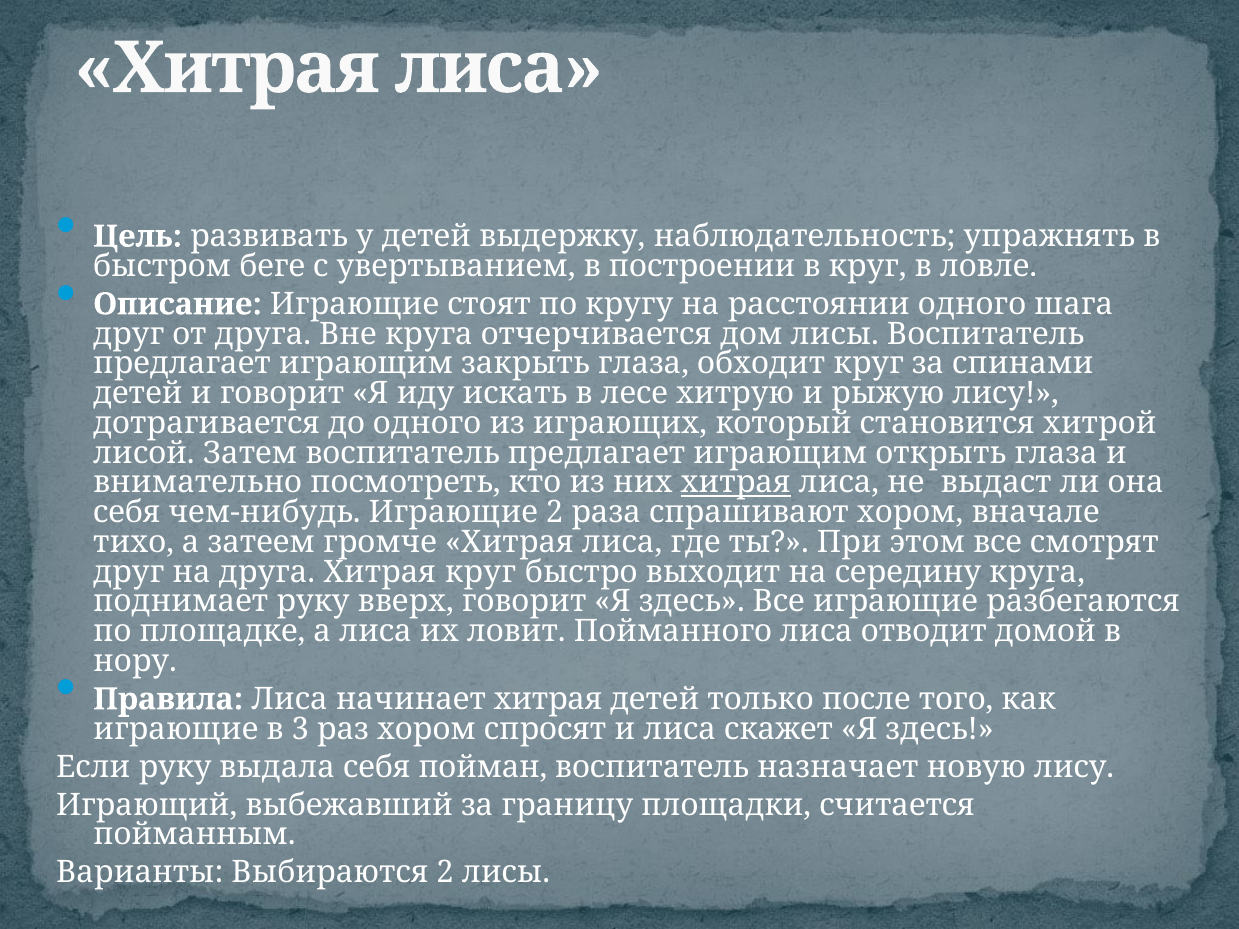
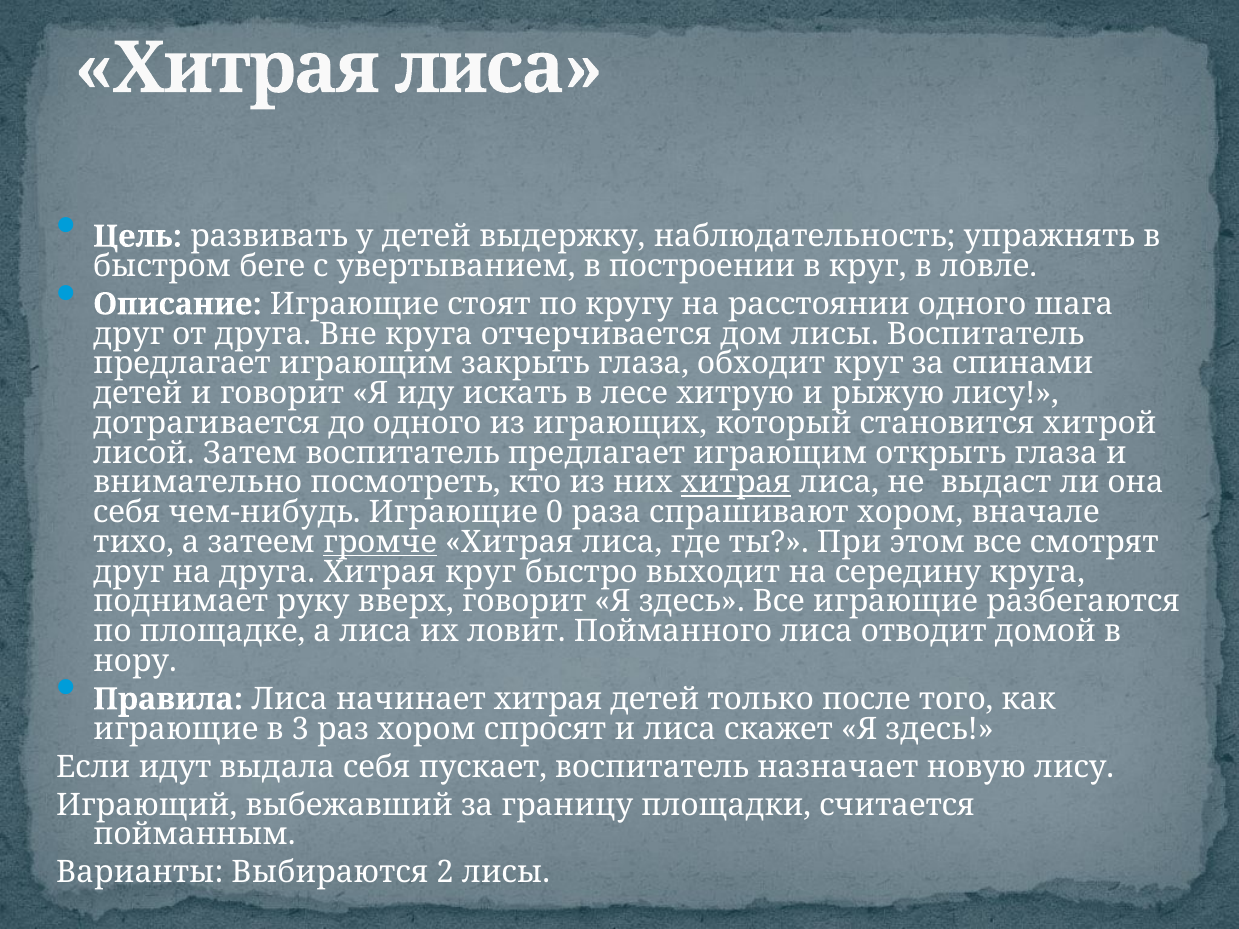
Играющие 2: 2 -> 0
громче underline: none -> present
Если руку: руку -> идут
пойман: пойман -> пускает
